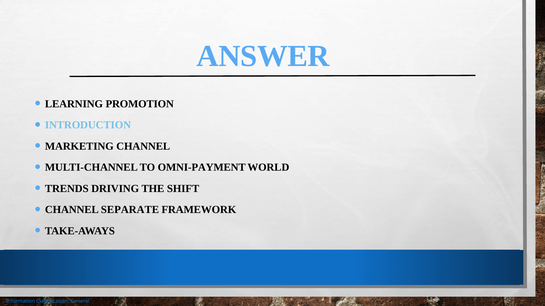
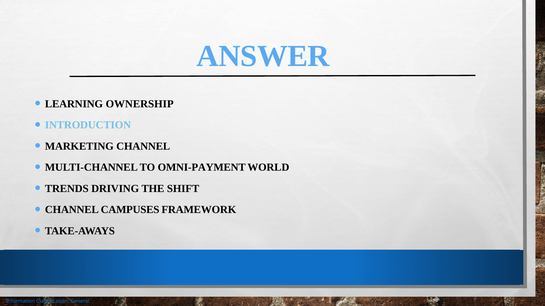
PROMOTION: PROMOTION -> OWNERSHIP
SEPARATE: SEPARATE -> CAMPUSES
